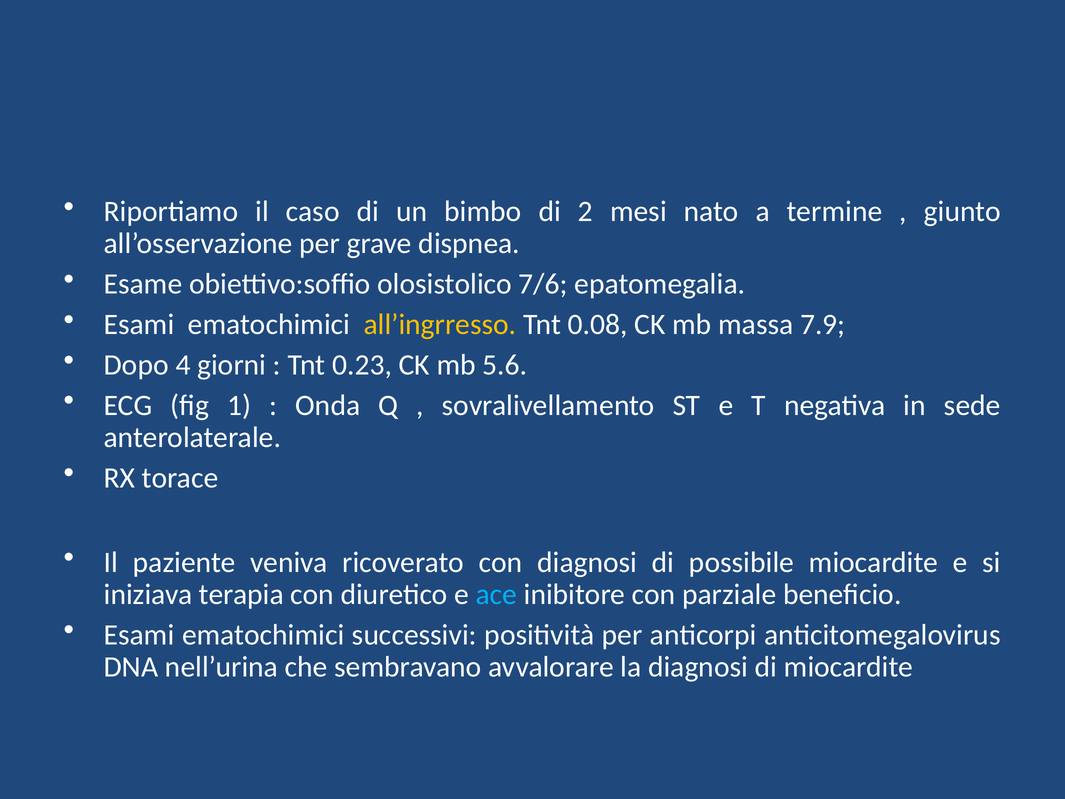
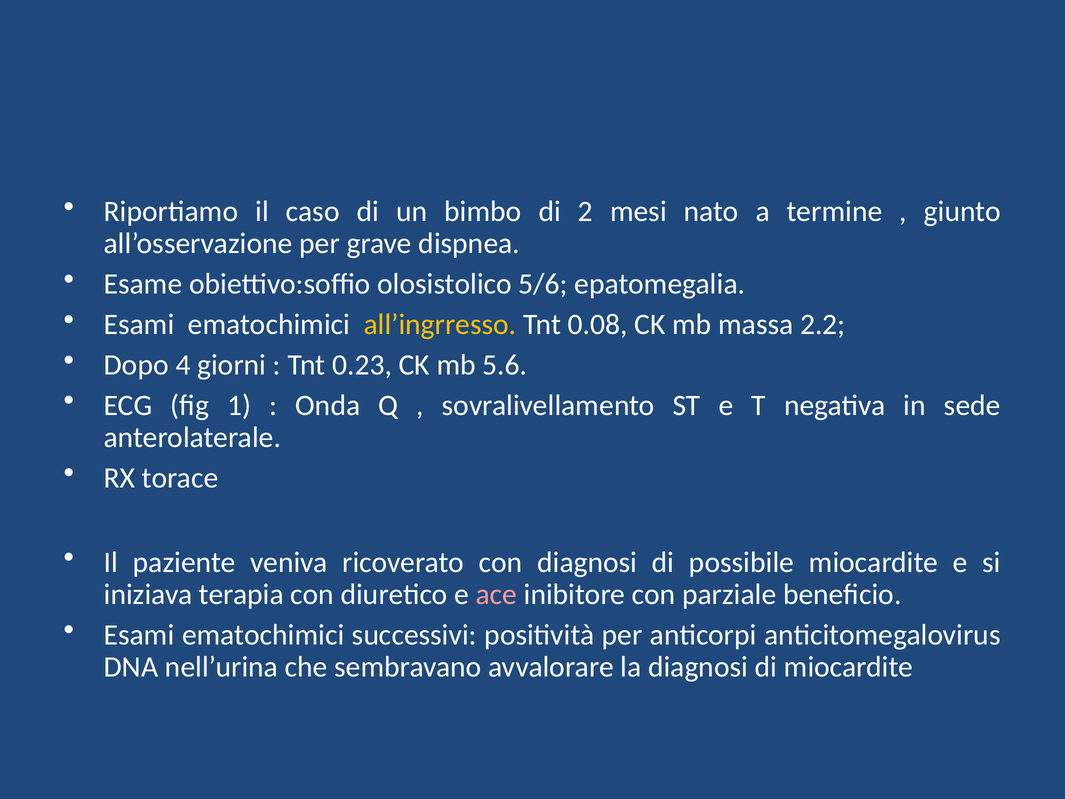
7/6: 7/6 -> 5/6
7.9: 7.9 -> 2.2
ace colour: light blue -> pink
